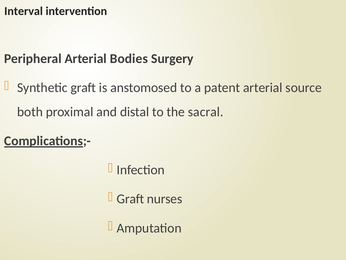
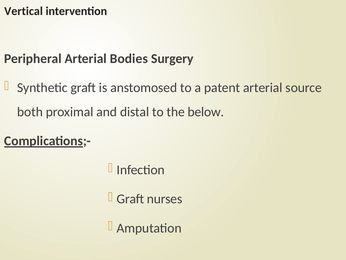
Interval: Interval -> Vertical
sacral: sacral -> below
